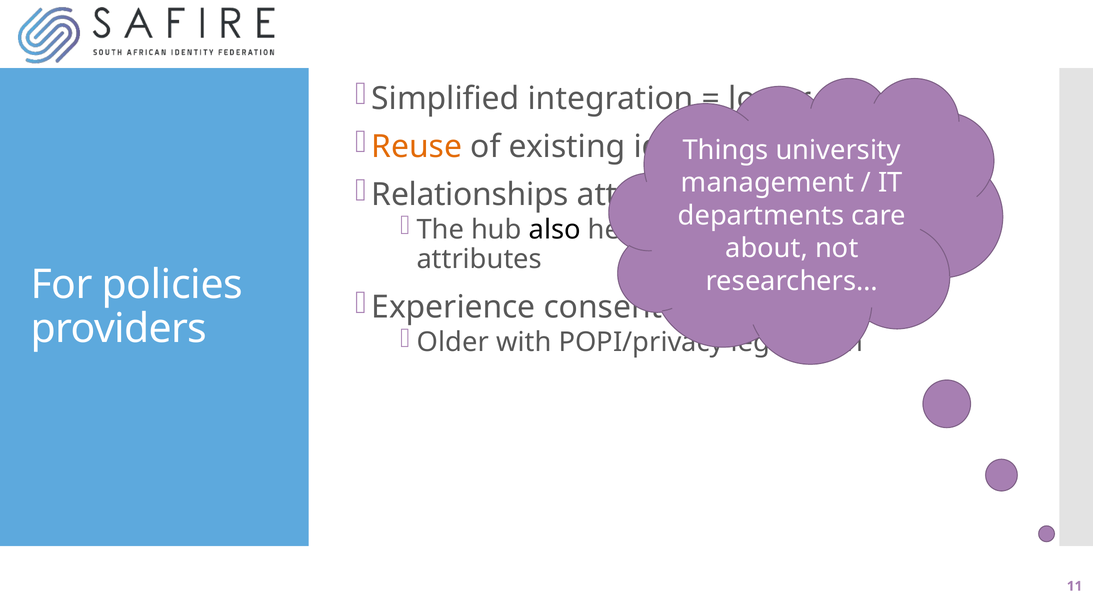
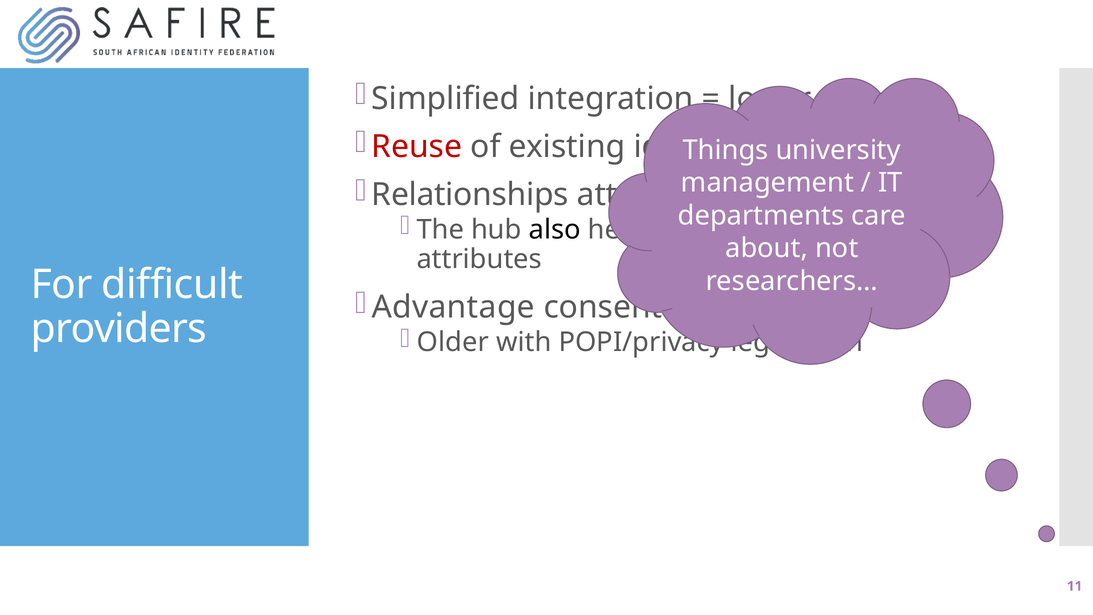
Reuse colour: orange -> red
policies: policies -> difficult
Experience: Experience -> Advantage
